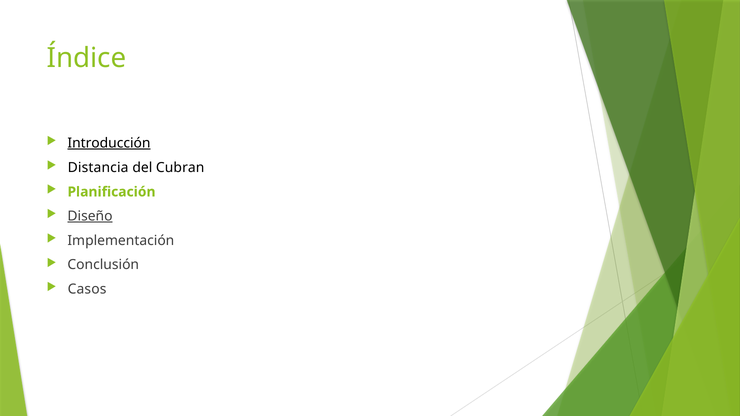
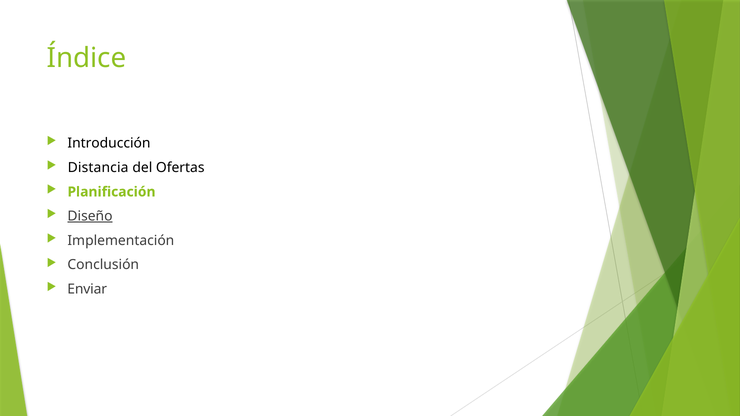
Introducción underline: present -> none
Cubran: Cubran -> Ofertas
Casos: Casos -> Enviar
